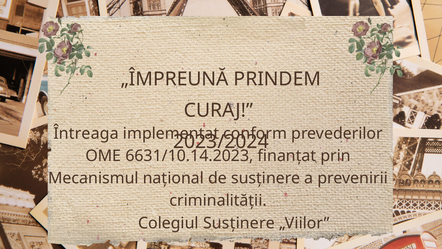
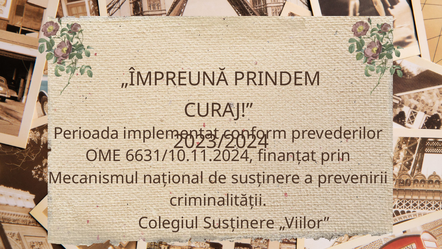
Întreaga: Întreaga -> Perioada
6631/10.14.2023: 6631/10.14.2023 -> 6631/10.11.2024
